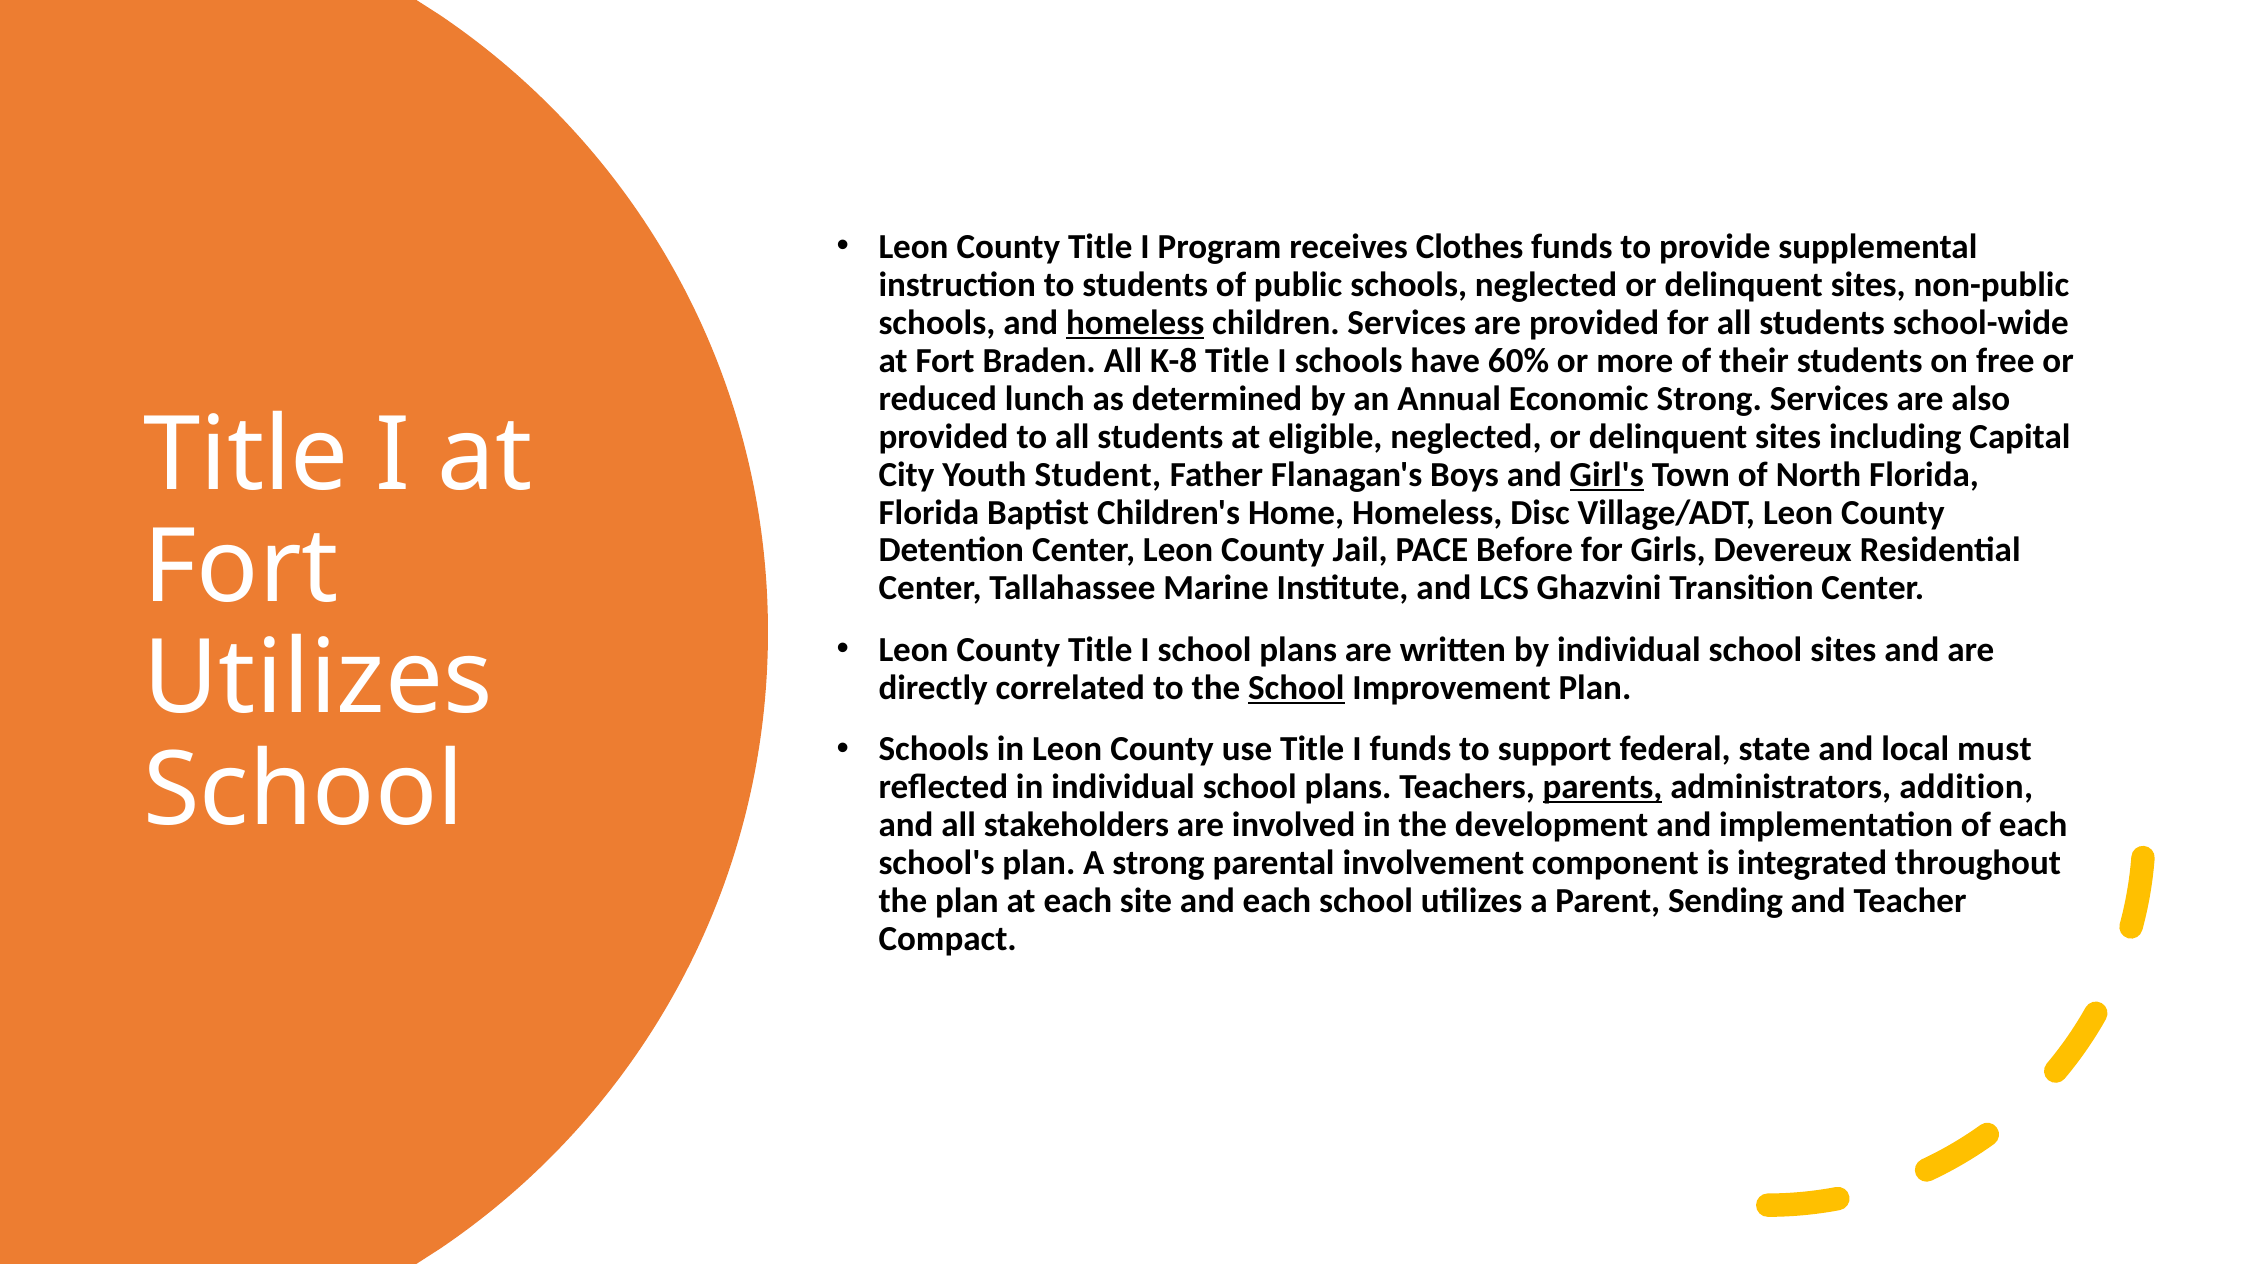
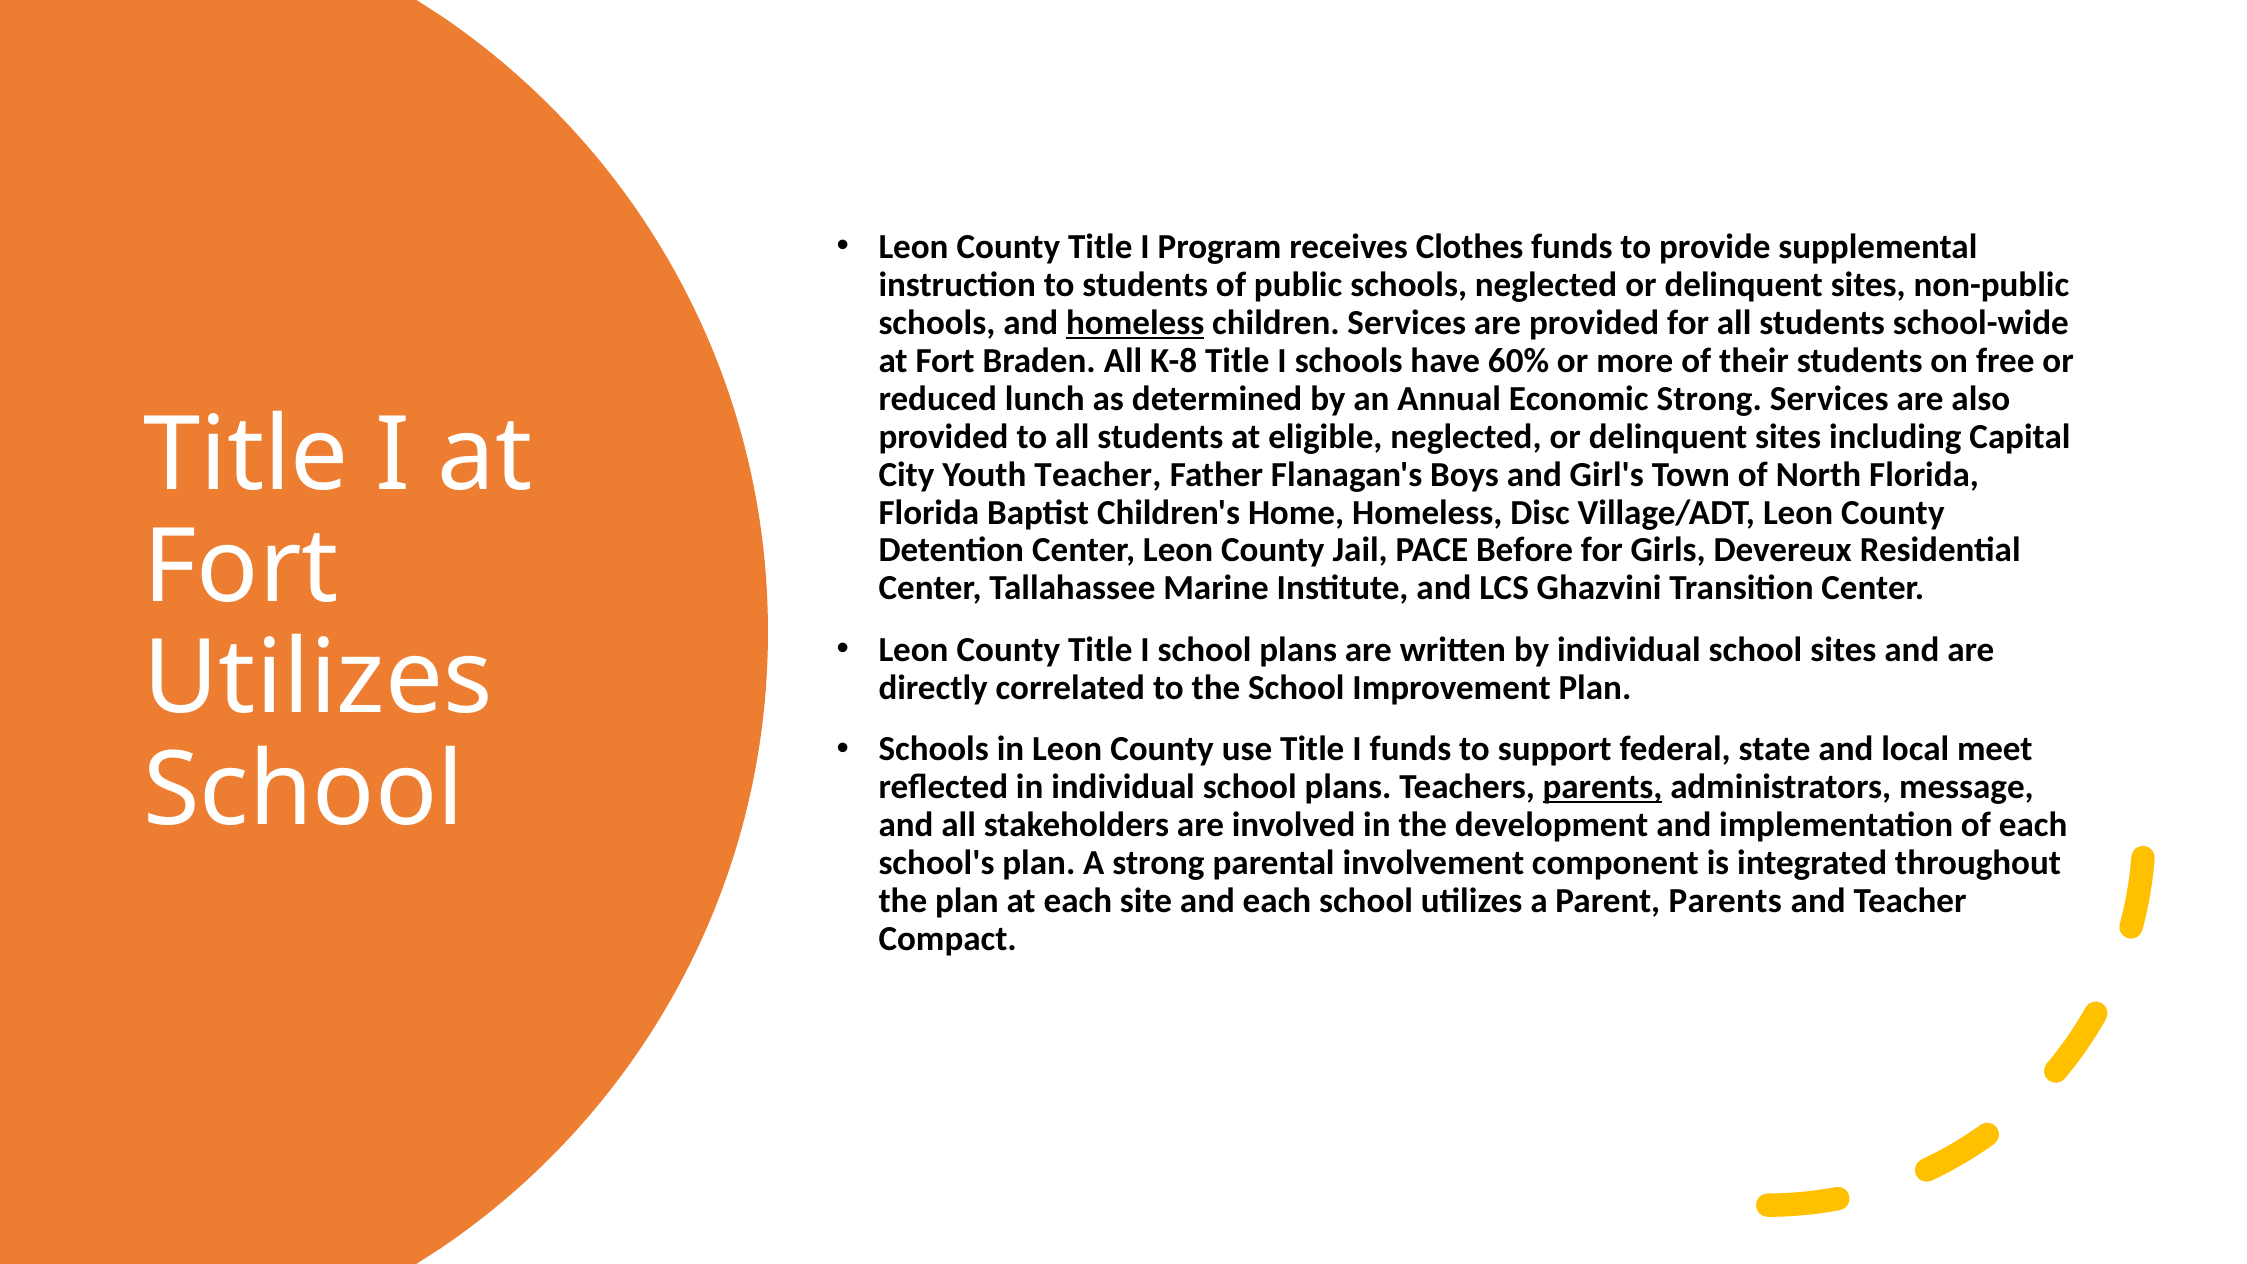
Youth Student: Student -> Teacher
Girl's underline: present -> none
School at (1296, 688) underline: present -> none
must: must -> meet
addition: addition -> message
Parent Sending: Sending -> Parents
